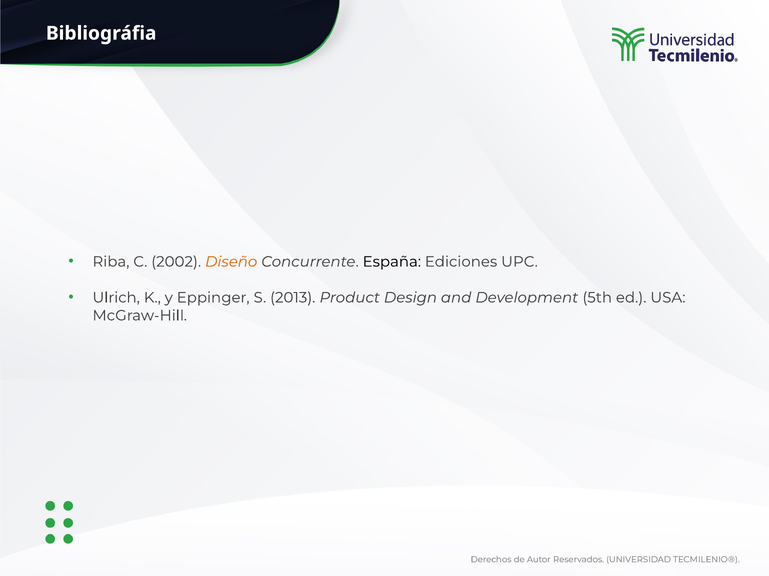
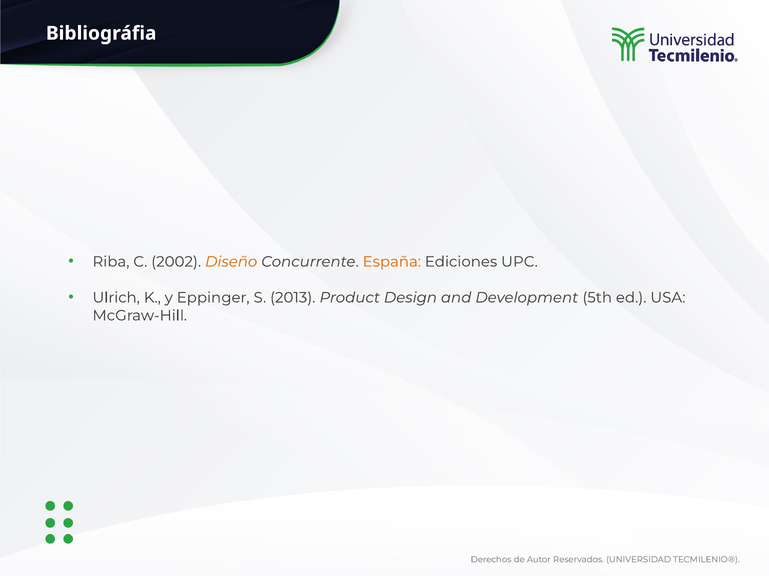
España colour: black -> orange
